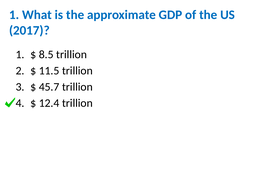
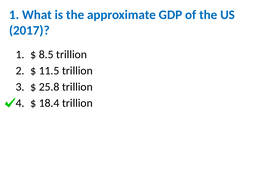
45.7: 45.7 -> 25.8
12.4: 12.4 -> 18.4
